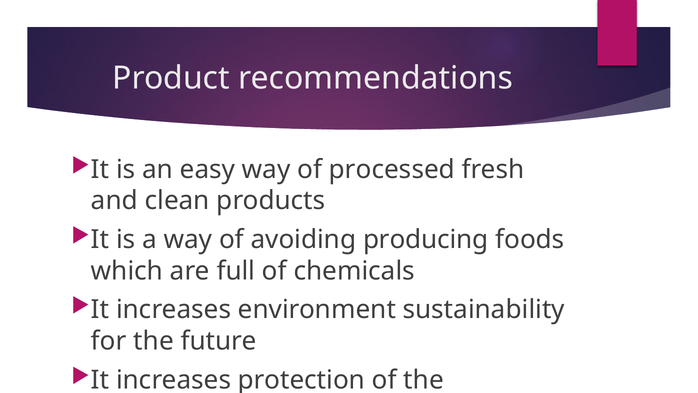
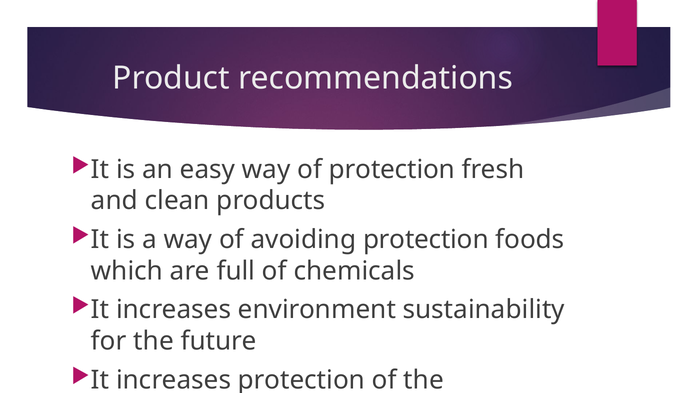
of processed: processed -> protection
avoiding producing: producing -> protection
